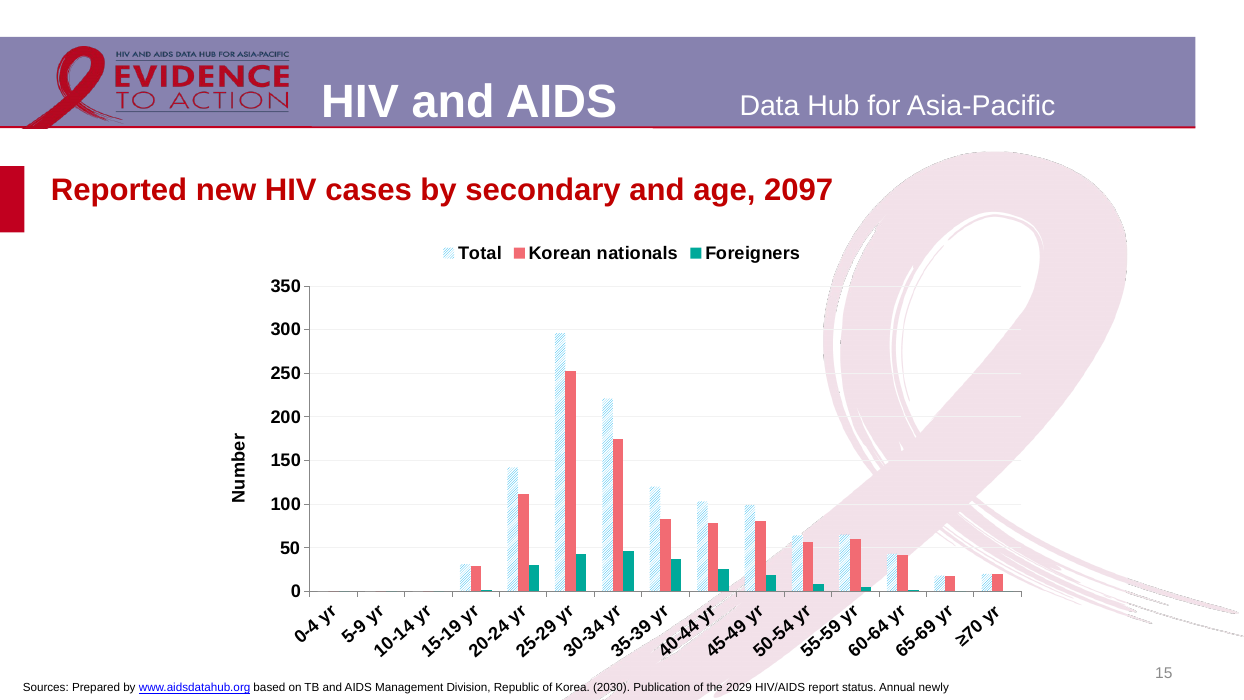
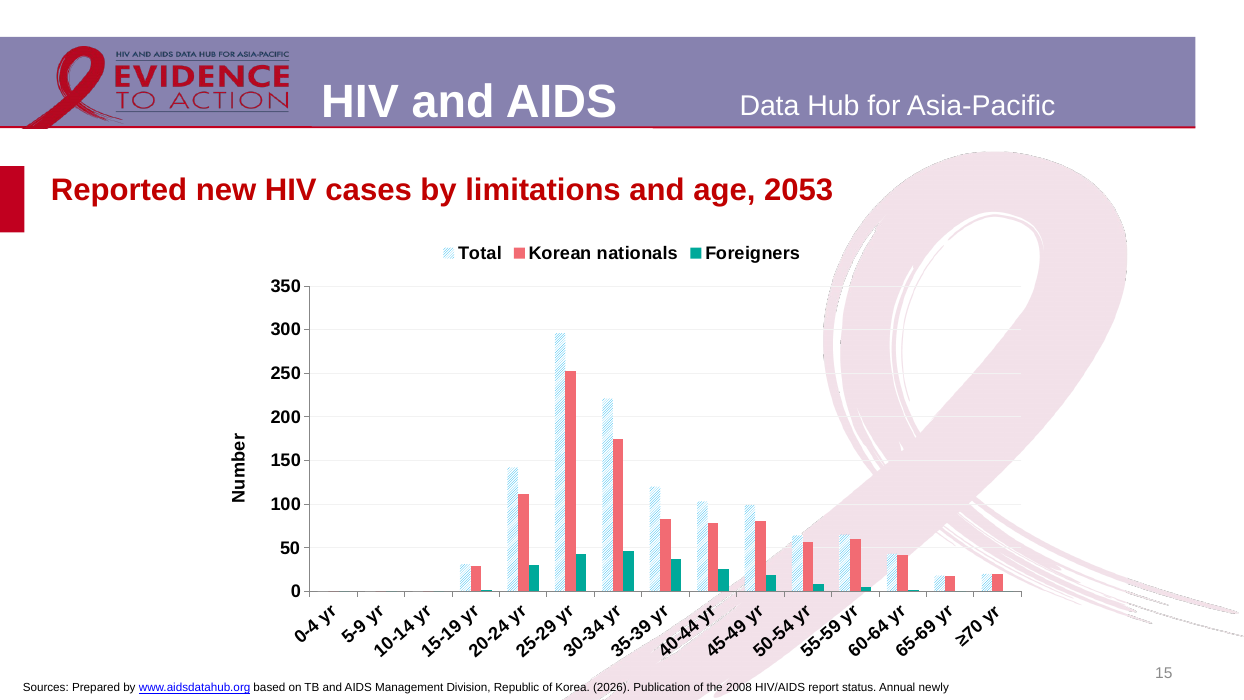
secondary: secondary -> limitations
2097: 2097 -> 2053
2030: 2030 -> 2026
2029: 2029 -> 2008
